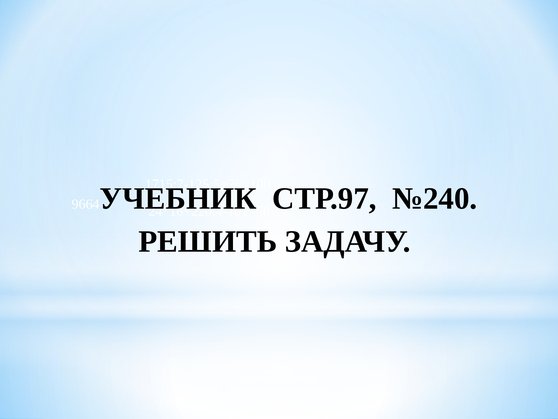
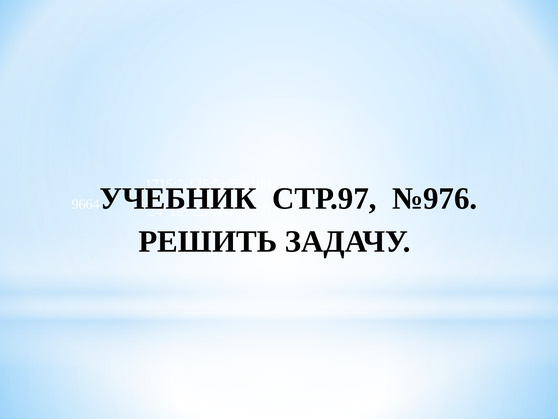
№240: №240 -> №976
